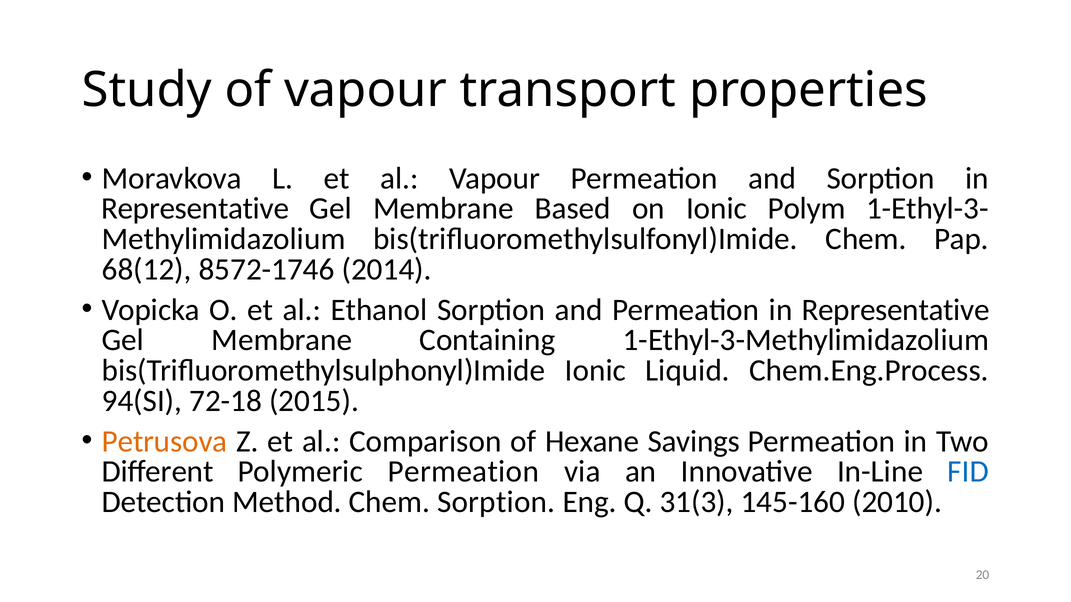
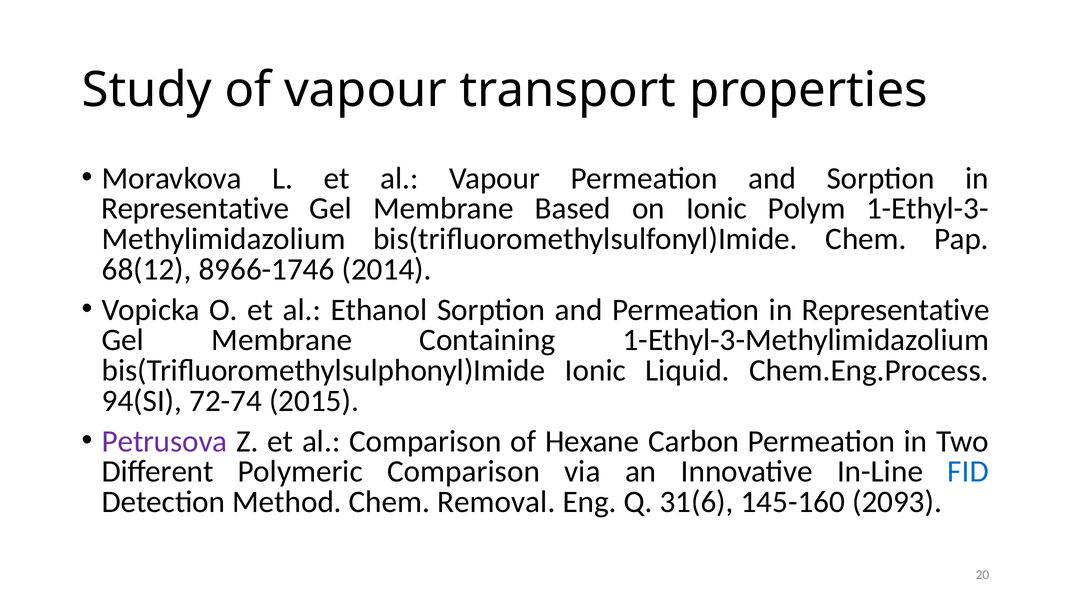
8572-1746: 8572-1746 -> 8966-1746
72-18: 72-18 -> 72-74
Petrusova colour: orange -> purple
Savings: Savings -> Carbon
Polymeric Permeation: Permeation -> Comparison
Chem Sorption: Sorption -> Removal
31(3: 31(3 -> 31(6
2010: 2010 -> 2093
